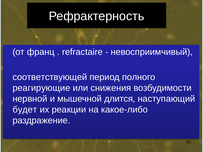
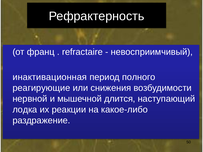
соответствующей: соответствующей -> инактивационная
будет: будет -> лодка
